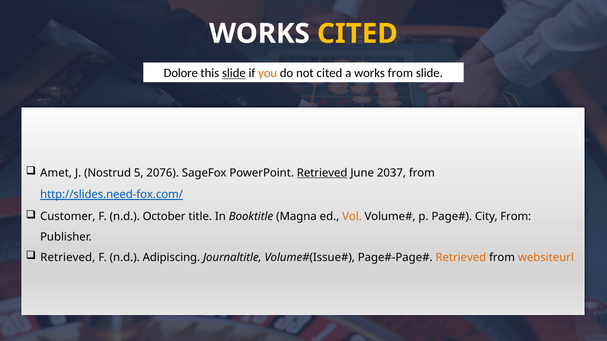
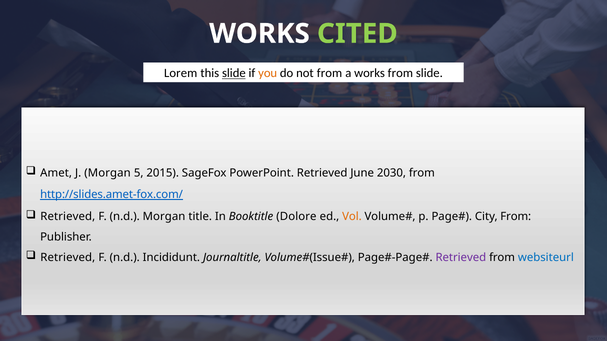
CITED at (357, 34) colour: yellow -> light green
Dolore: Dolore -> Lorem
not cited: cited -> from
J Nostrud: Nostrud -> Morgan
2076: 2076 -> 2015
Retrieved at (322, 173) underline: present -> none
2037: 2037 -> 2030
http://slides.need-fox.com/: http://slides.need-fox.com/ -> http://slides.amet-fox.com/
Customer at (68, 217): Customer -> Retrieved
n.d October: October -> Morgan
Magna: Magna -> Dolore
Adipiscing: Adipiscing -> Incididunt
Retrieved at (461, 258) colour: orange -> purple
websiteurl colour: orange -> blue
